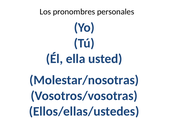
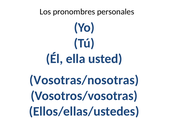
Molestar/nosotras: Molestar/nosotras -> Vosotras/nosotras
